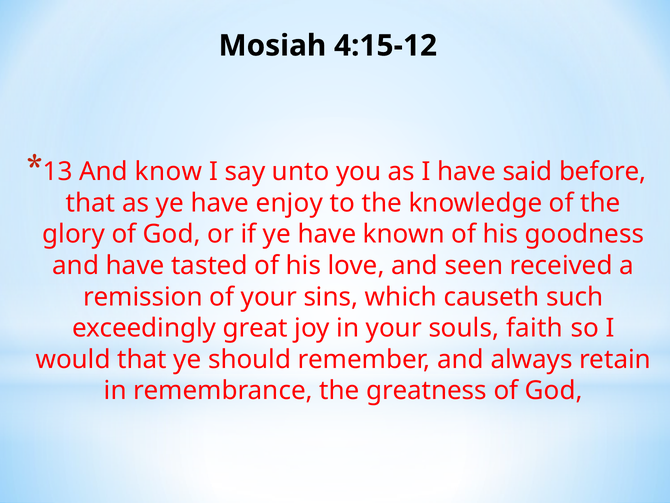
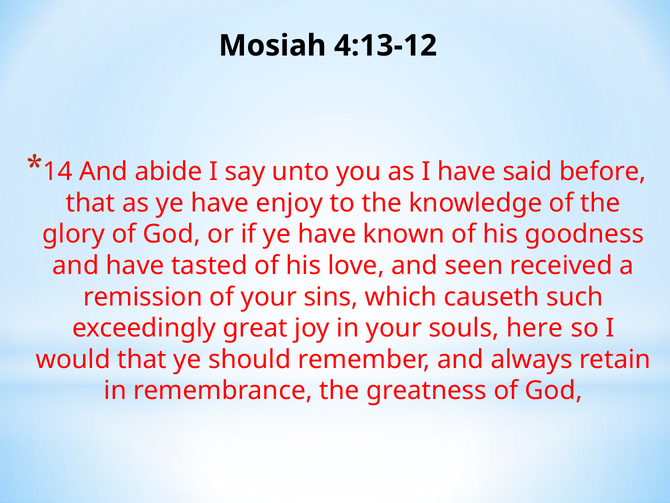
4:15-12: 4:15-12 -> 4:13-12
13: 13 -> 14
know: know -> abide
faith: faith -> here
